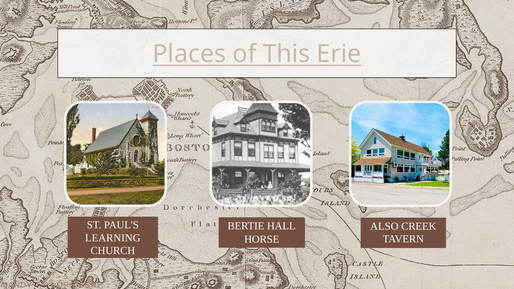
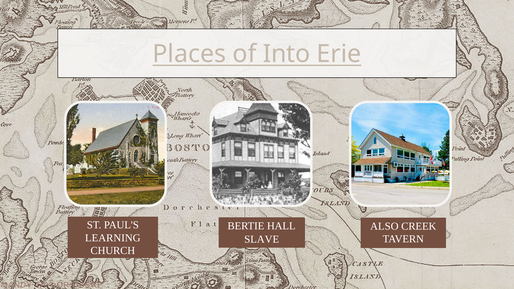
This: This -> Into
HORSE: HORSE -> SLAVE
